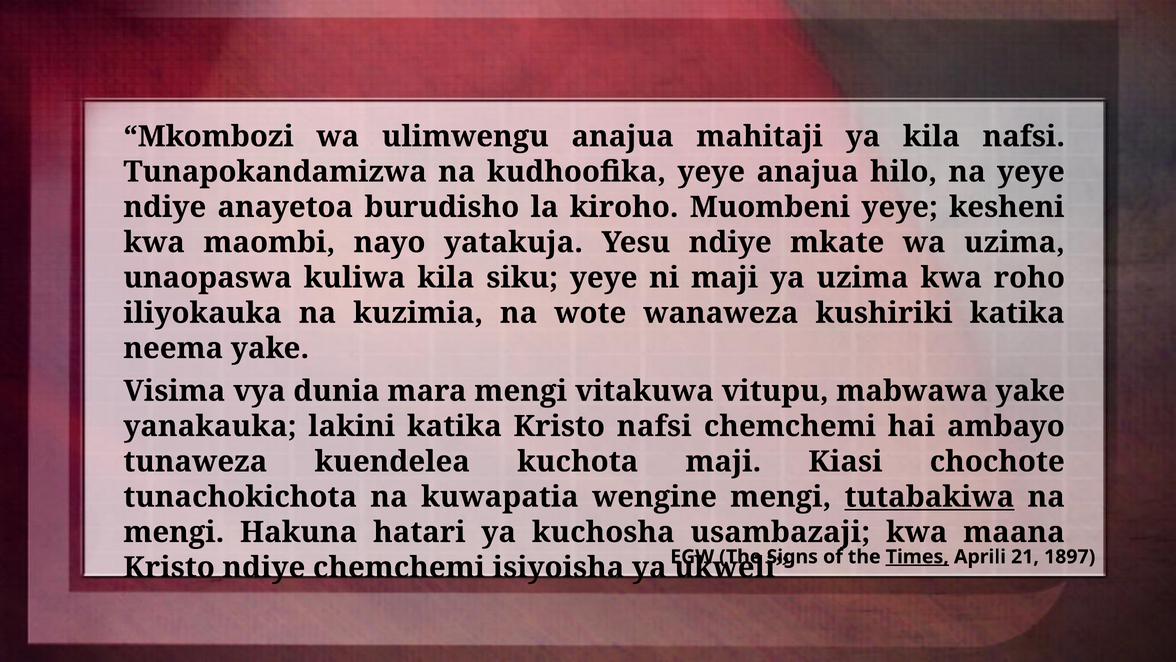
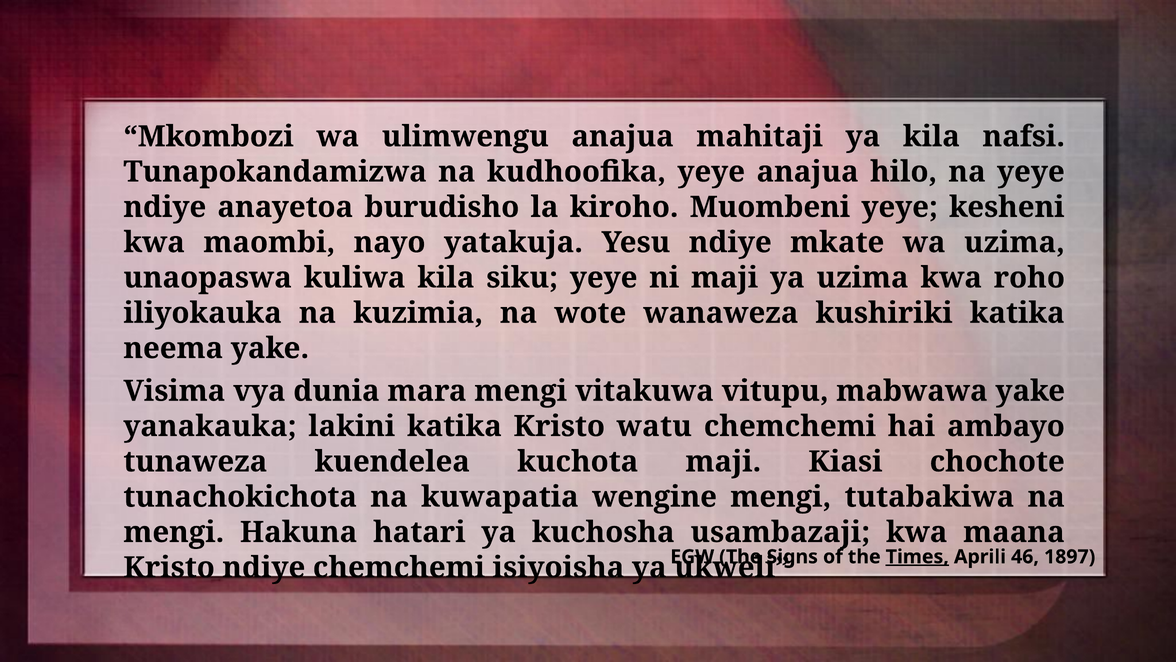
Kristo nafsi: nafsi -> watu
tutabakiwa underline: present -> none
21: 21 -> 46
